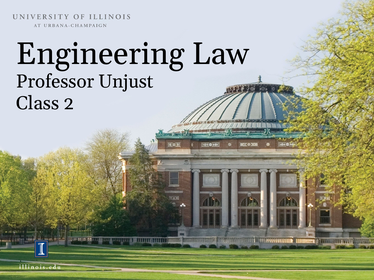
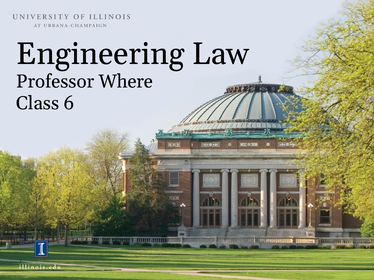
Unjust: Unjust -> Where
2: 2 -> 6
